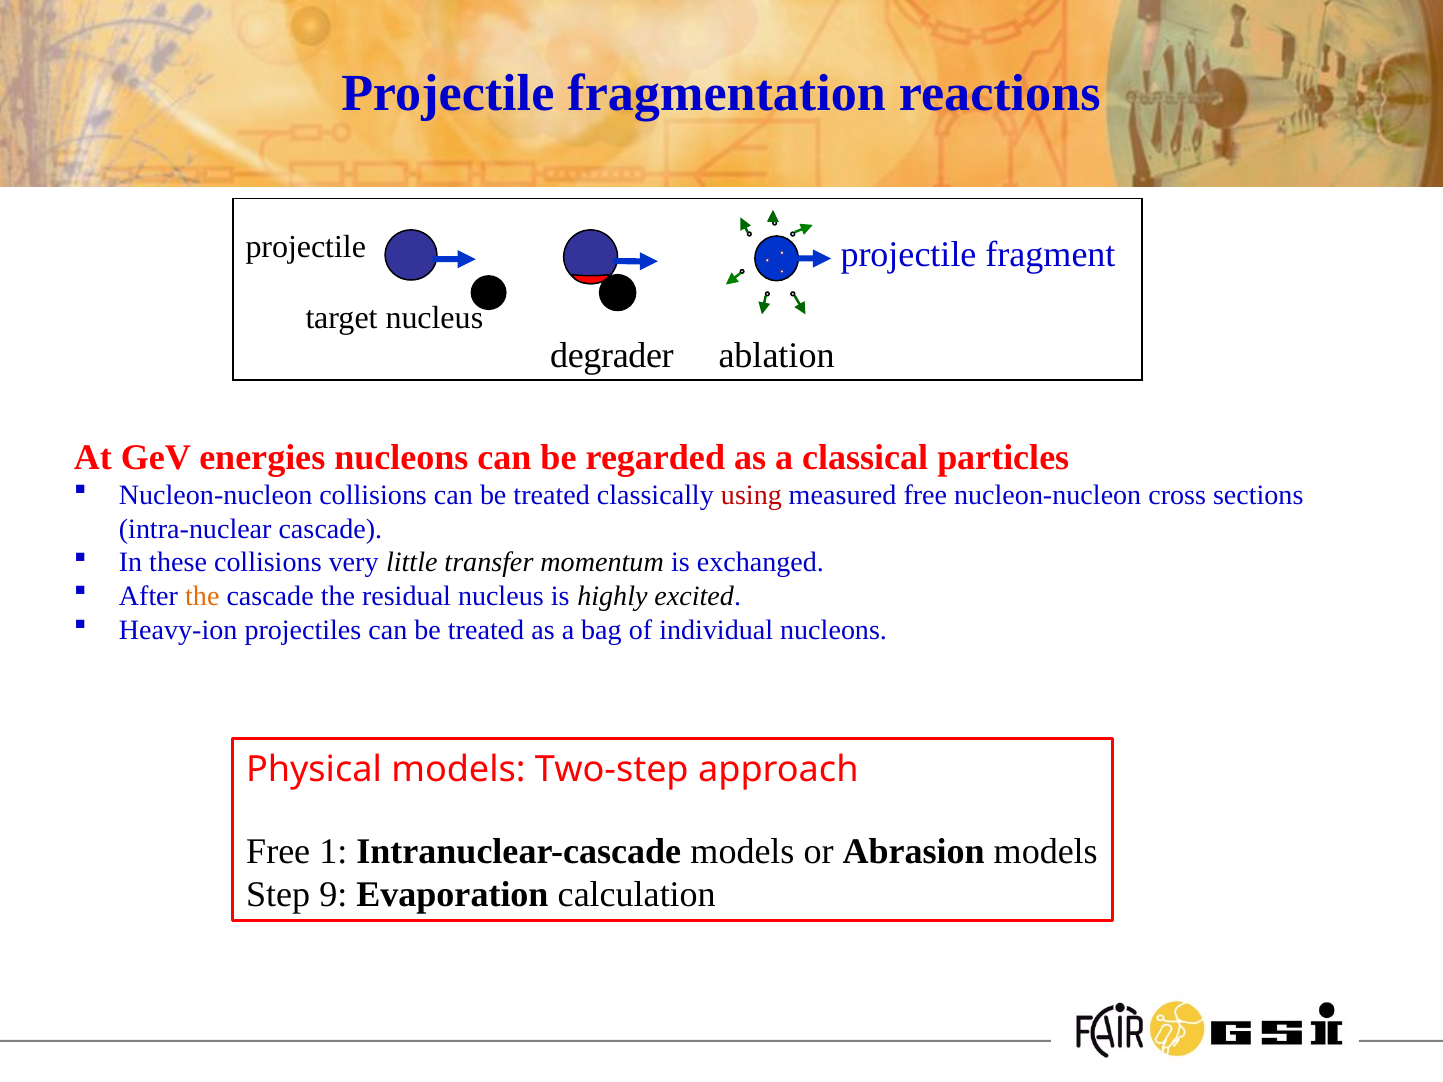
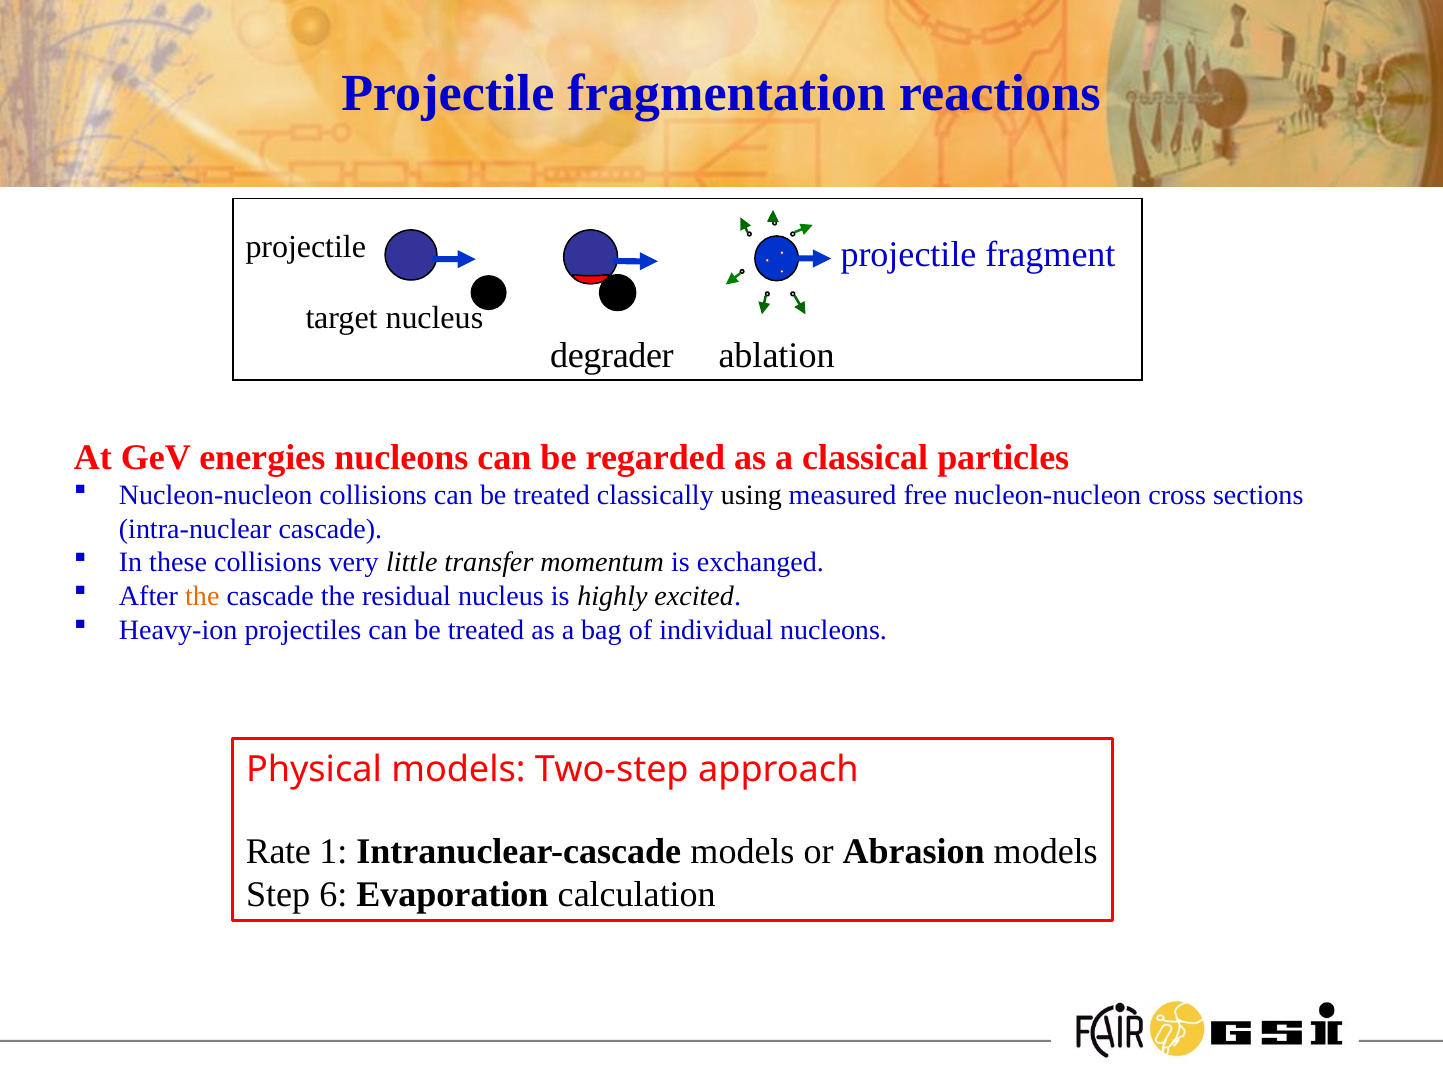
using colour: red -> black
Free at (278, 852): Free -> Rate
9: 9 -> 6
